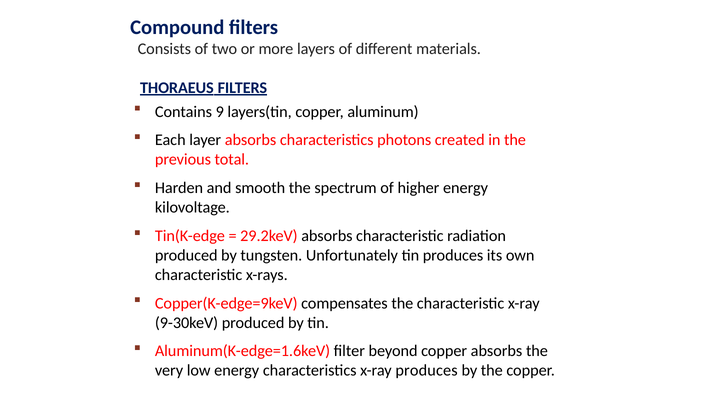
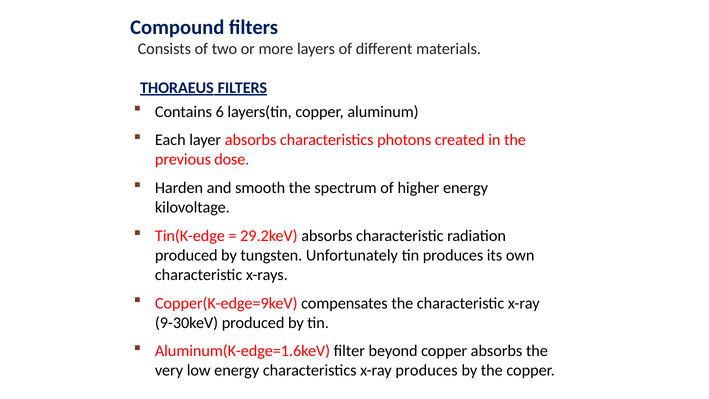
9: 9 -> 6
total: total -> dose
